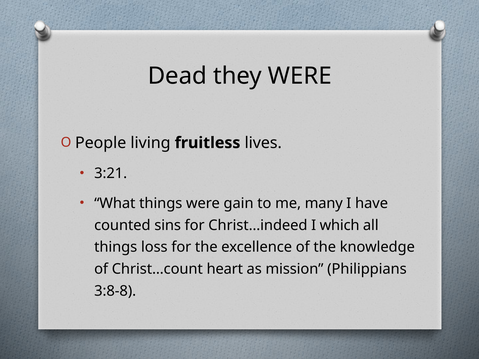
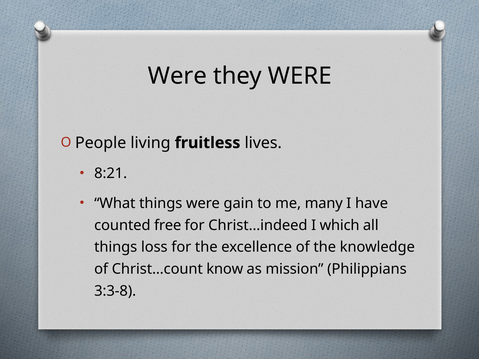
Dead at (177, 76): Dead -> Were
3:21: 3:21 -> 8:21
sins: sins -> free
heart: heart -> know
3:8-8: 3:8-8 -> 3:3-8
